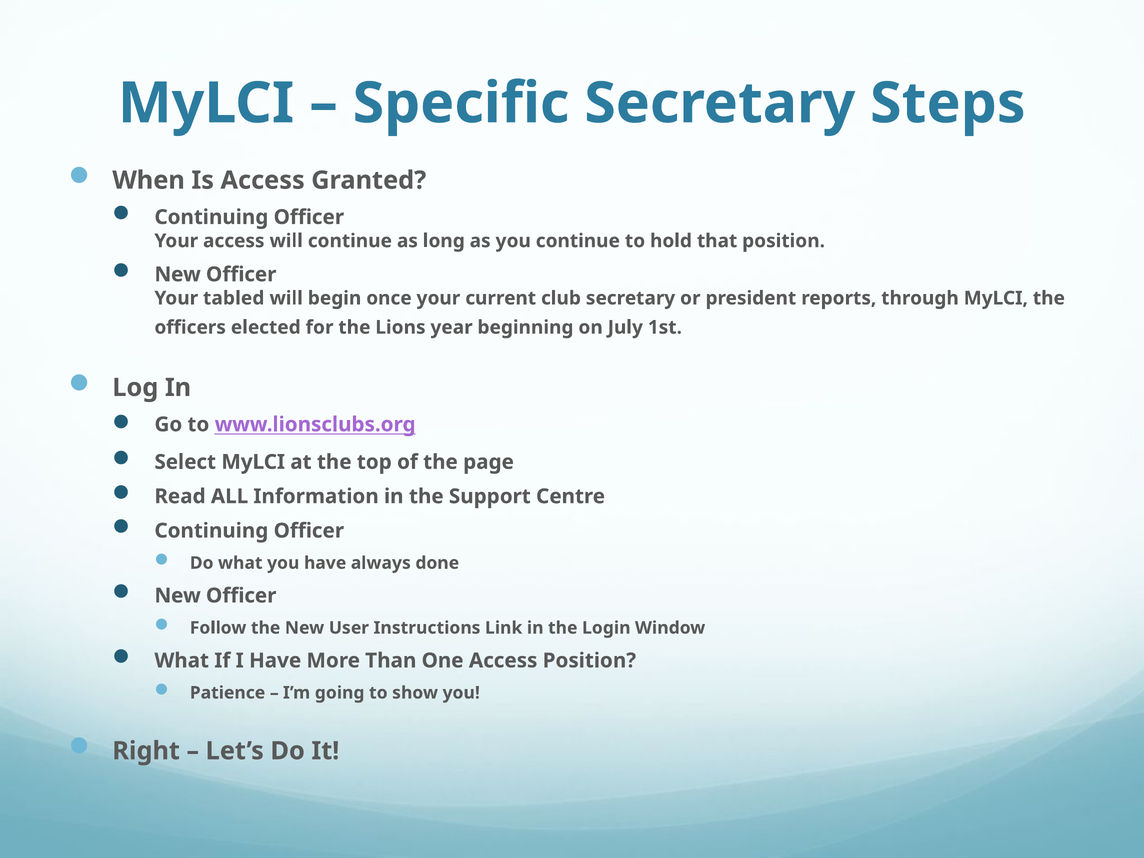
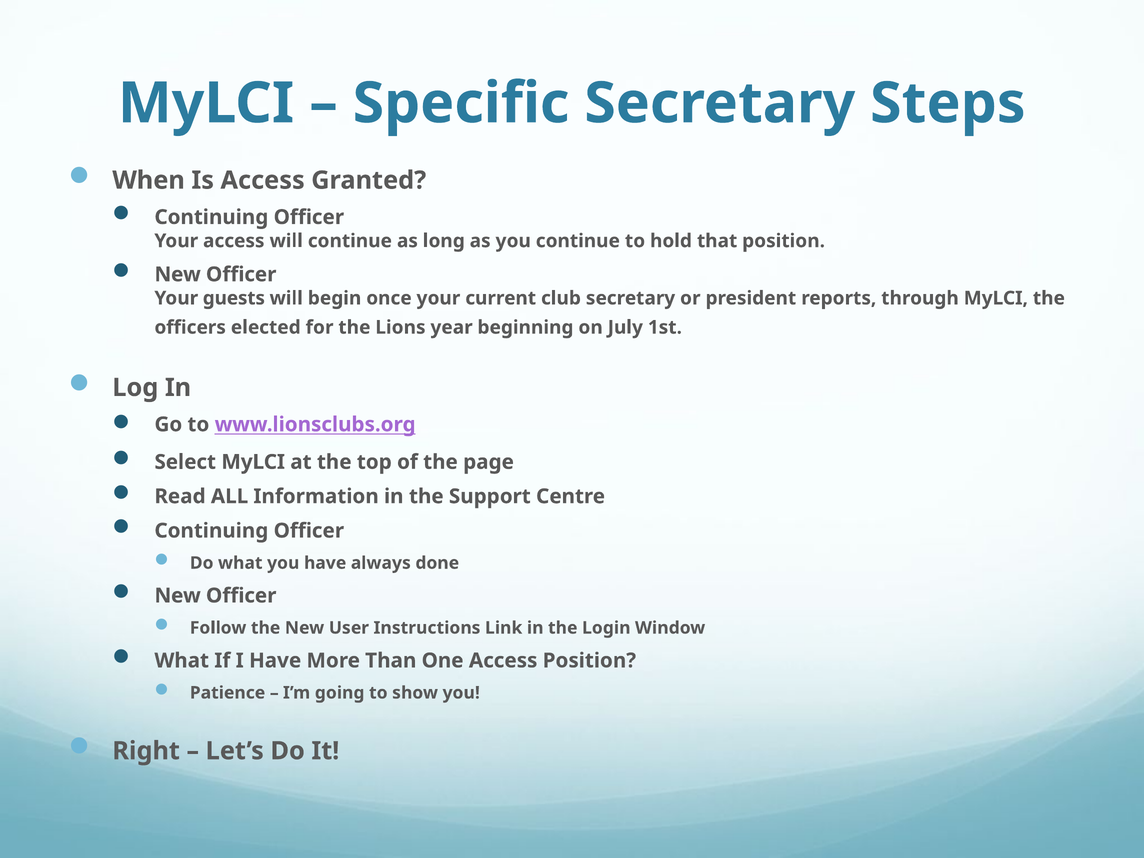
tabled: tabled -> guests
